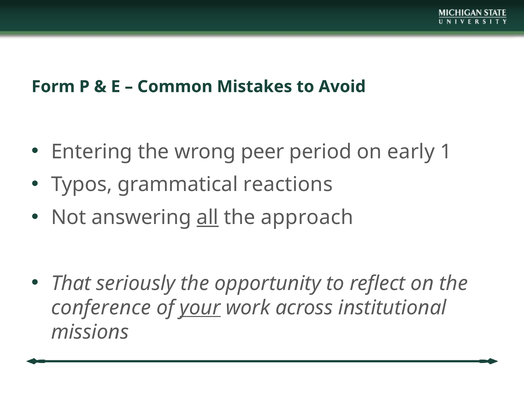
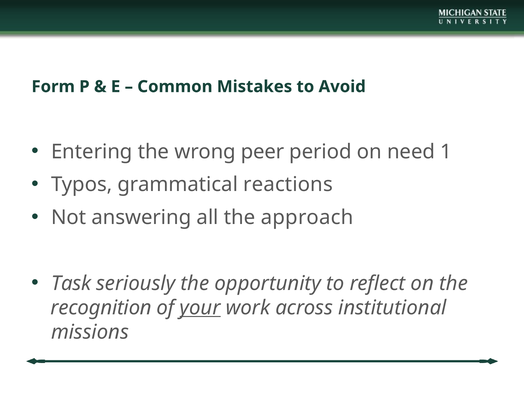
early: early -> need
all underline: present -> none
That: That -> Task
conference: conference -> recognition
